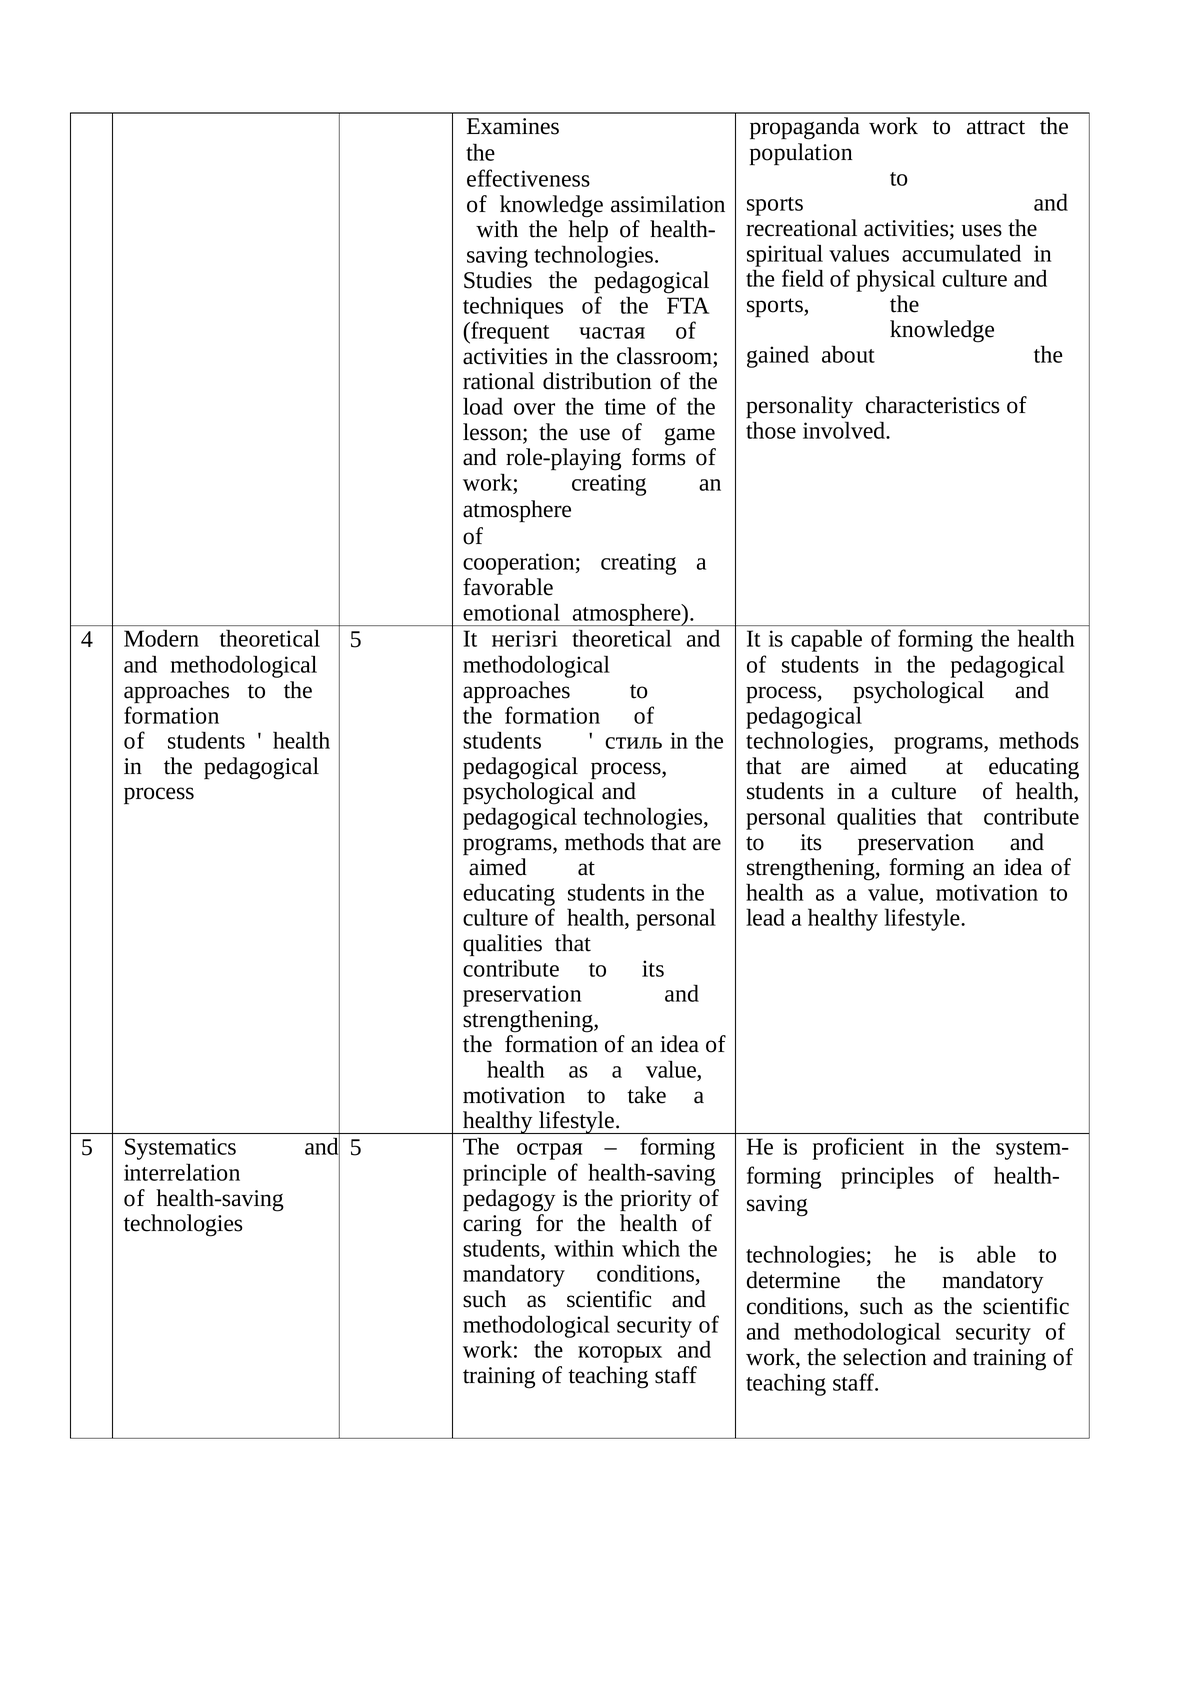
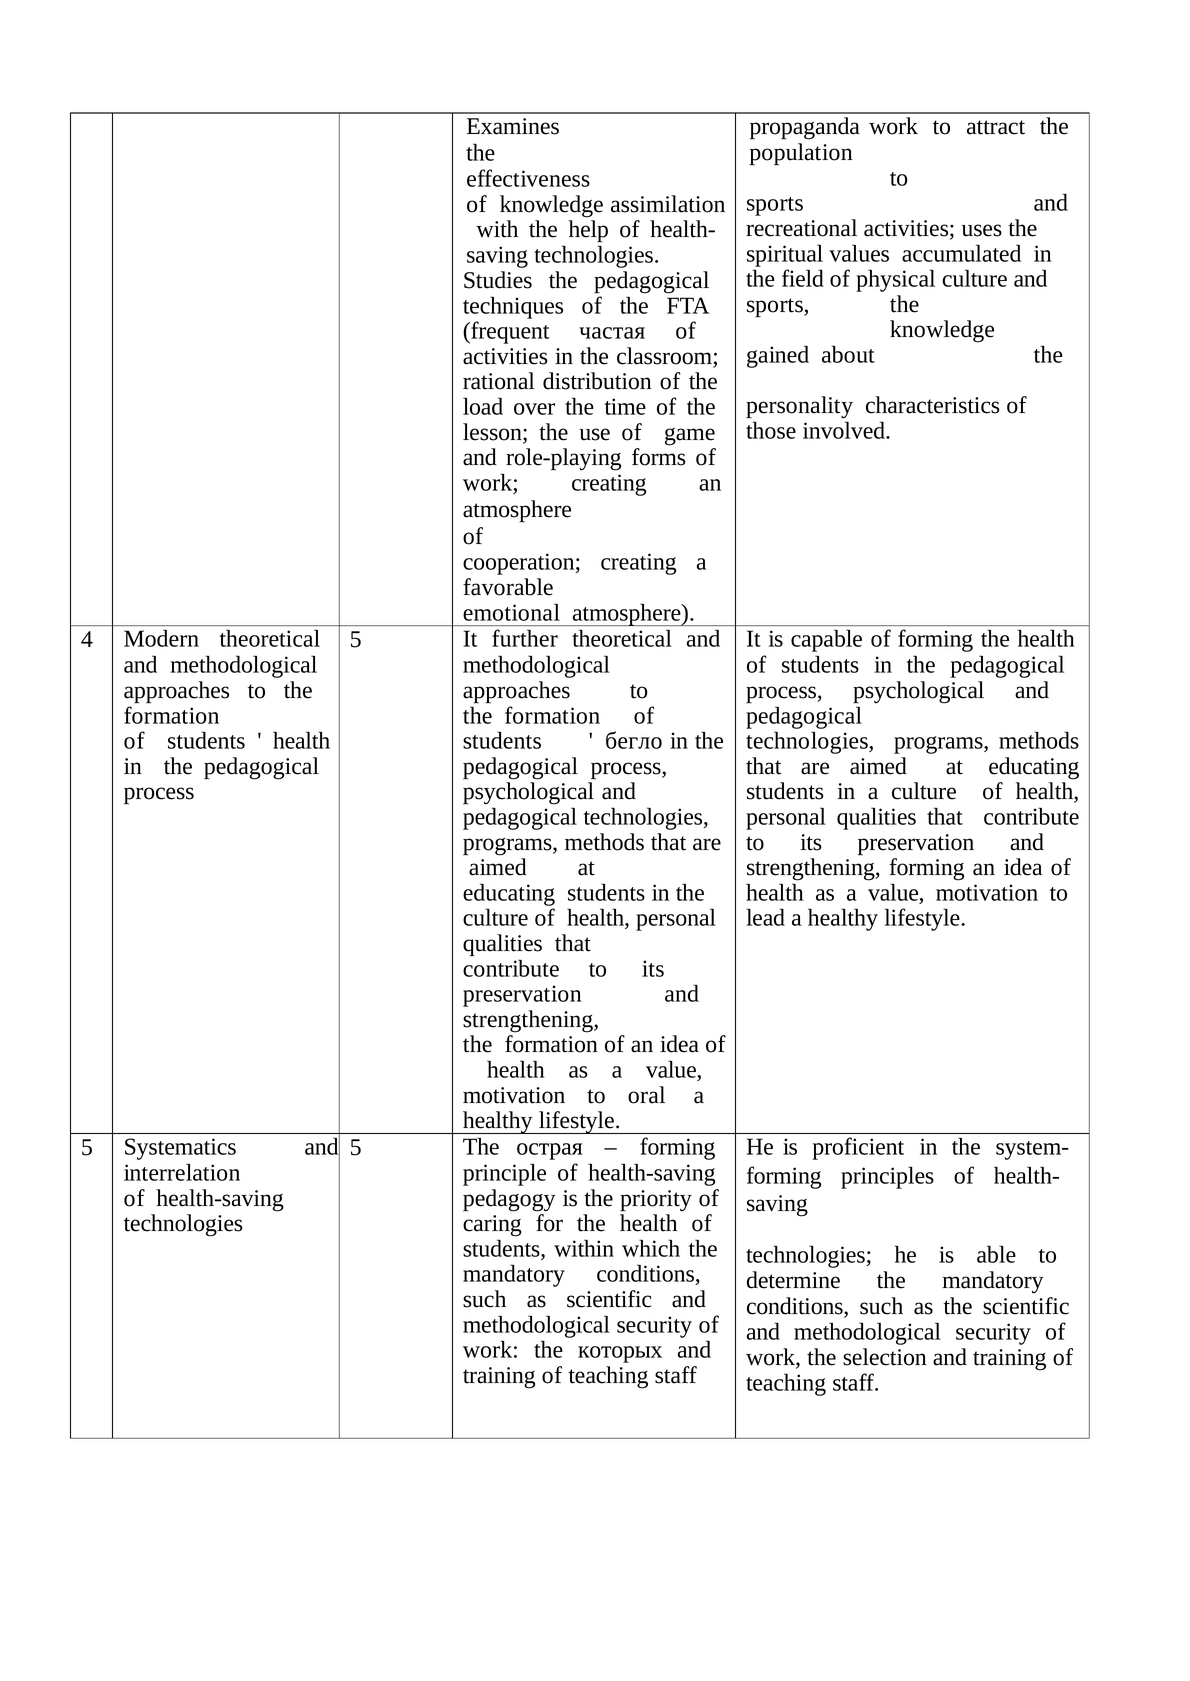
негізгі: негізгі -> further
стиль: стиль -> бегло
take: take -> oral
